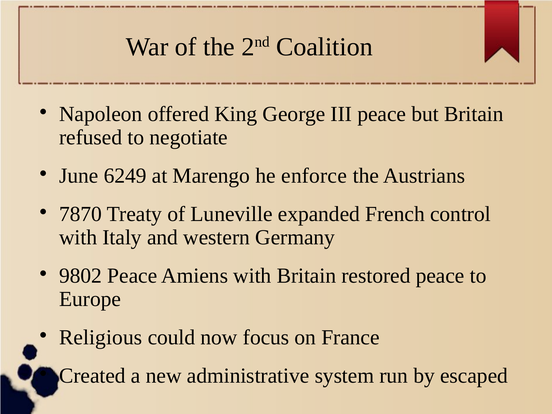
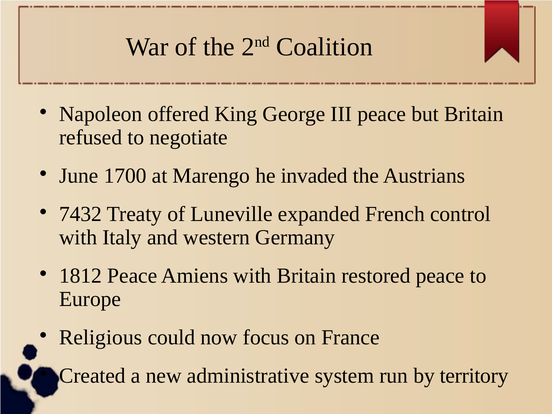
6249: 6249 -> 1700
enforce: enforce -> invaded
7870: 7870 -> 7432
9802: 9802 -> 1812
escaped: escaped -> territory
